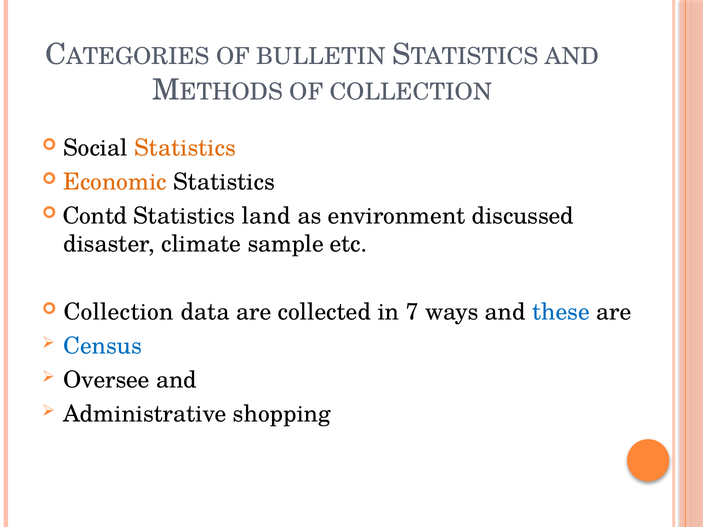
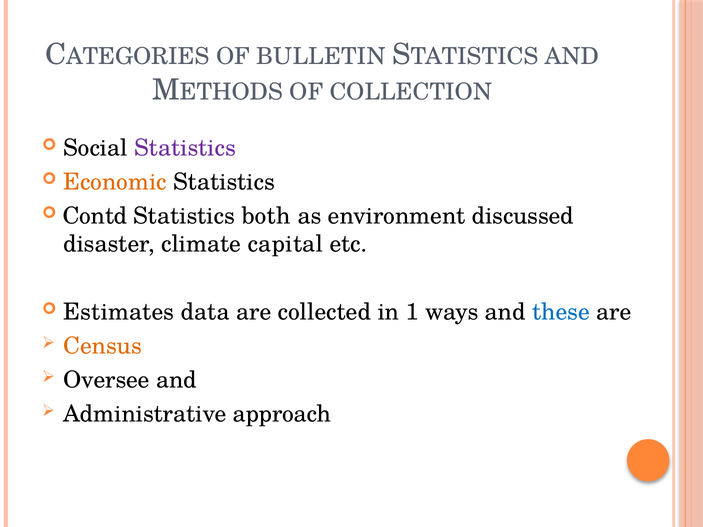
Statistics at (185, 148) colour: orange -> purple
land: land -> both
sample: sample -> capital
Collection at (119, 312): Collection -> Estimates
7: 7 -> 1
Census colour: blue -> orange
shopping: shopping -> approach
